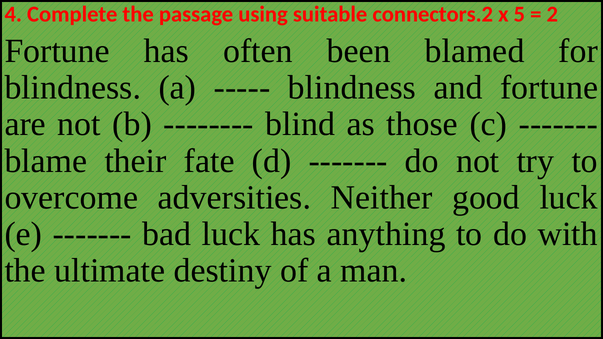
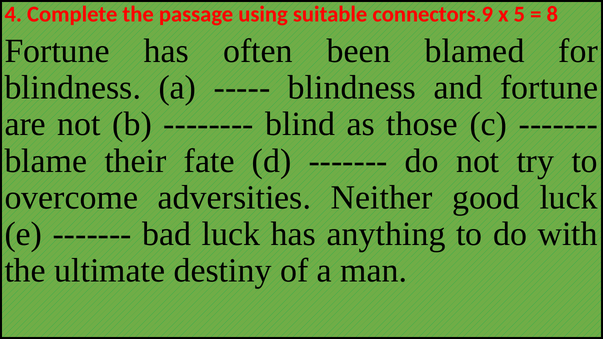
connectors.2: connectors.2 -> connectors.9
2: 2 -> 8
